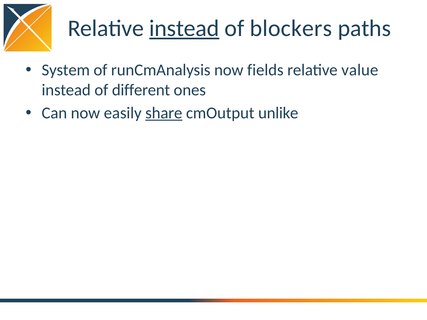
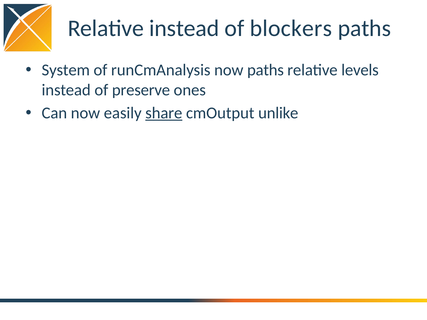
instead at (184, 28) underline: present -> none
now fields: fields -> paths
value: value -> levels
different: different -> preserve
